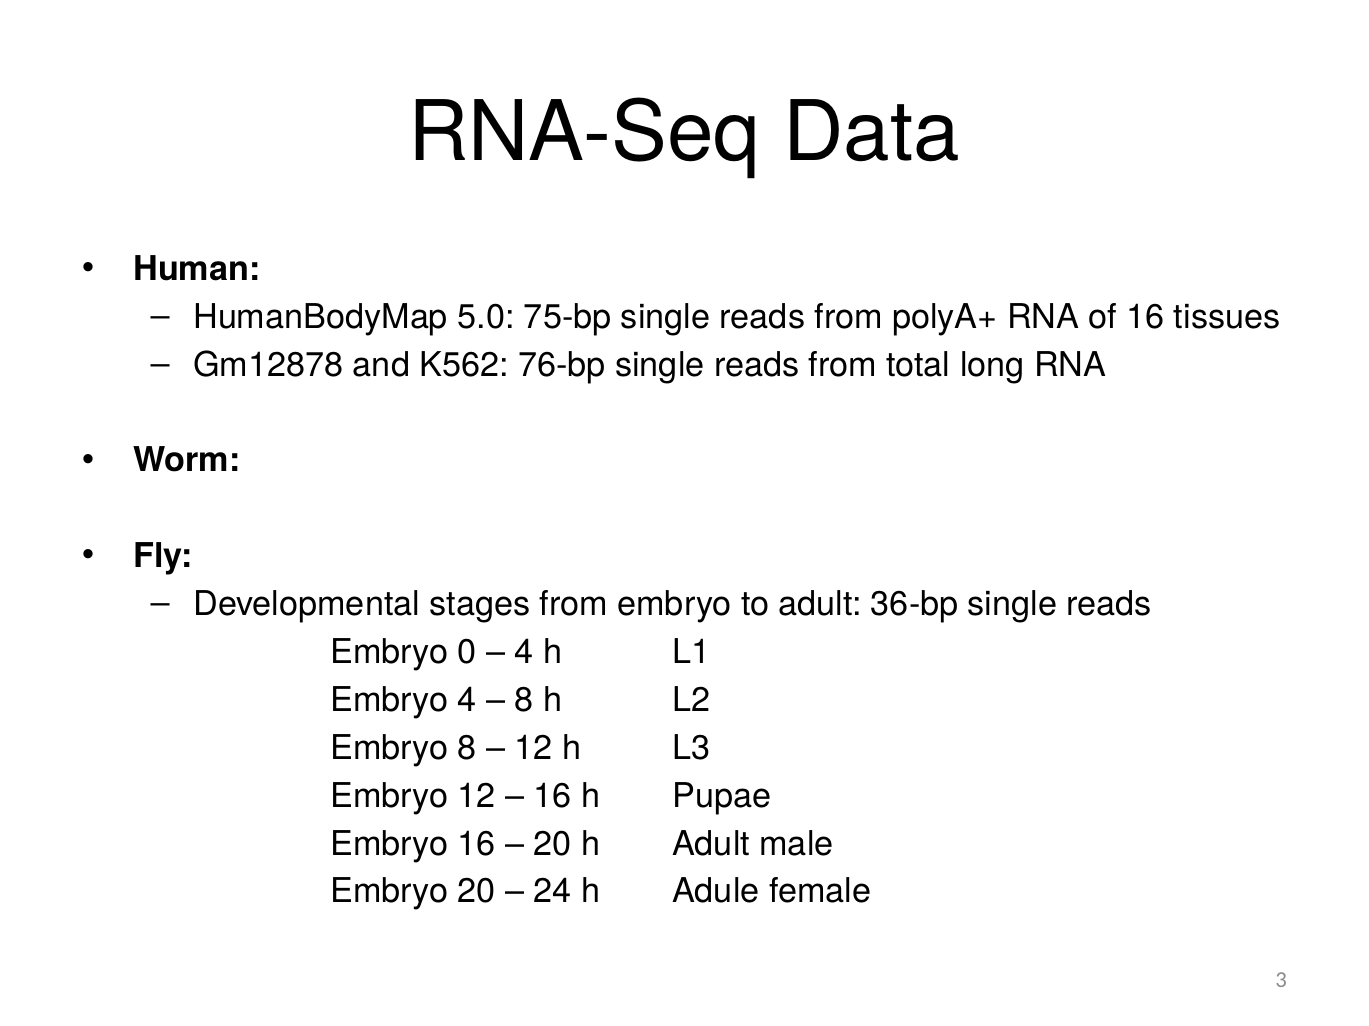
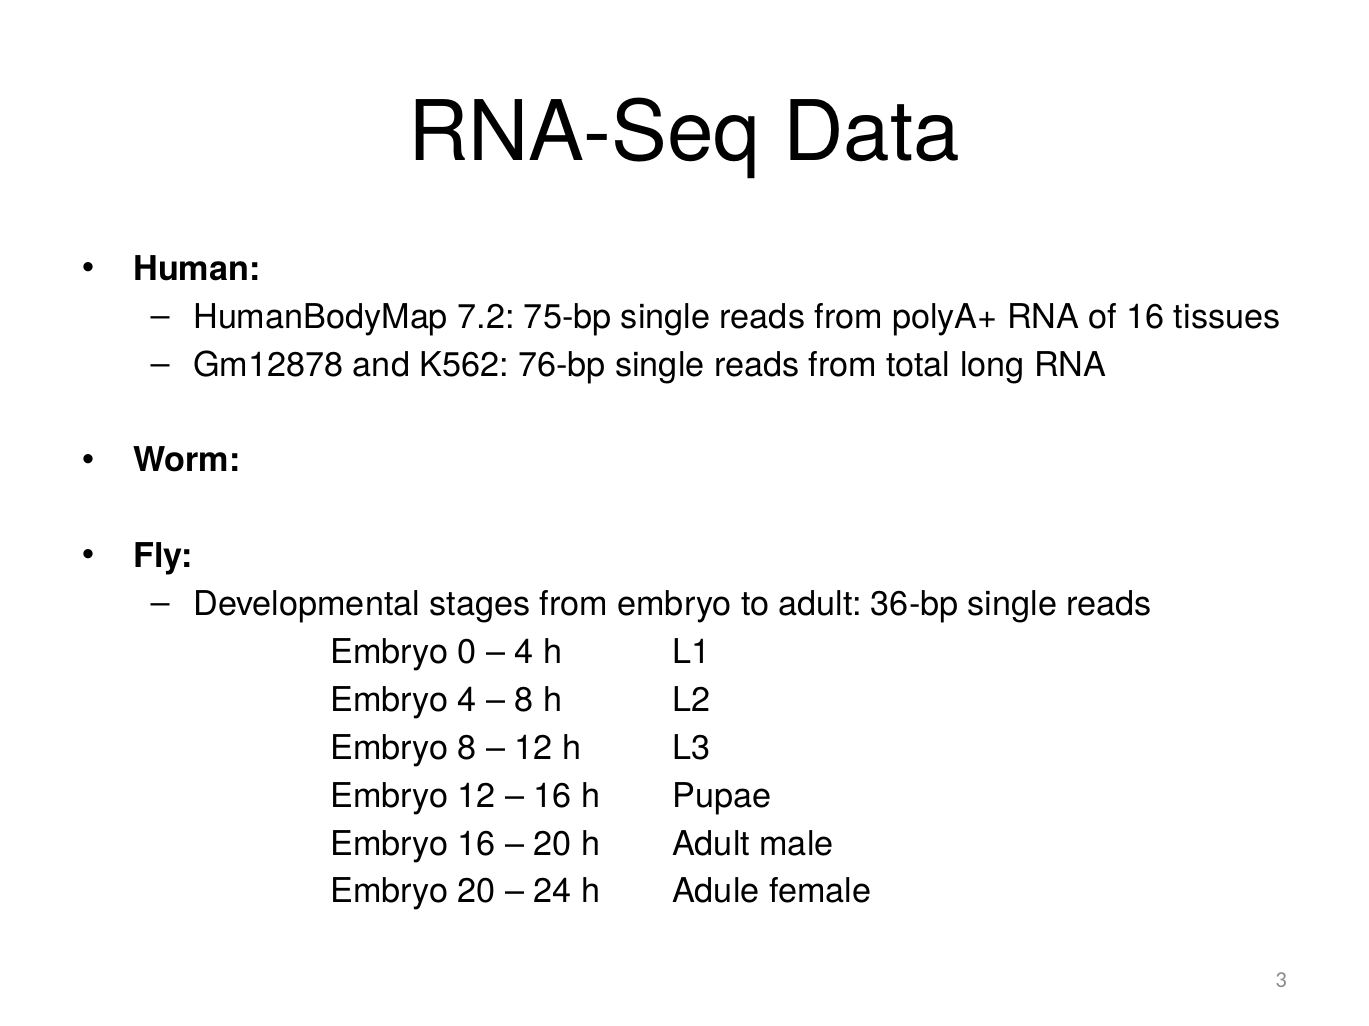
5.0: 5.0 -> 7.2
